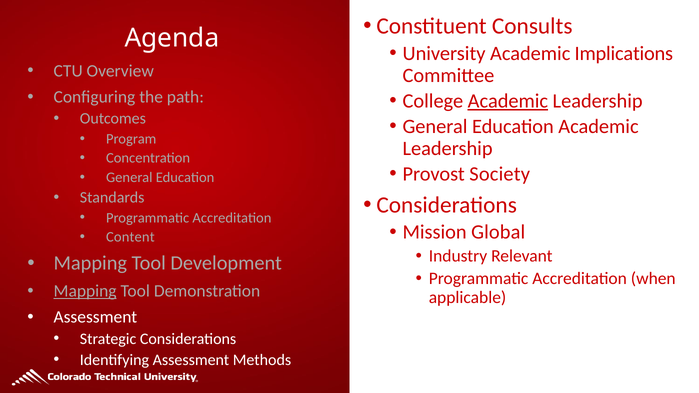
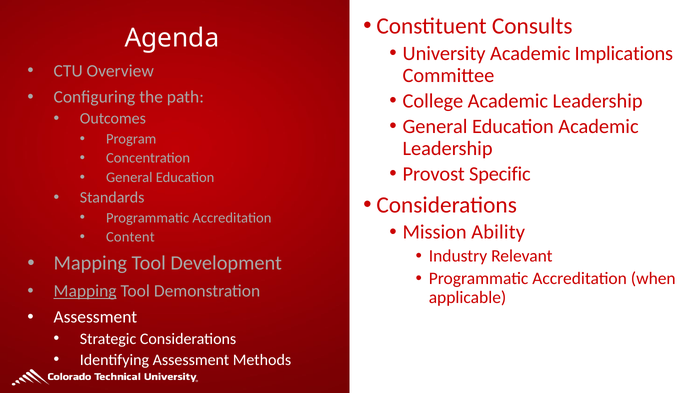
Academic at (508, 101) underline: present -> none
Society: Society -> Specific
Global: Global -> Ability
